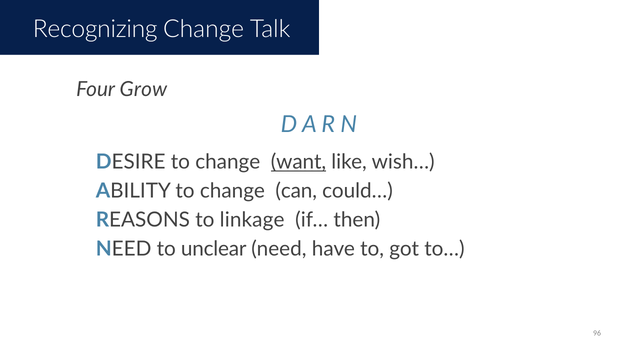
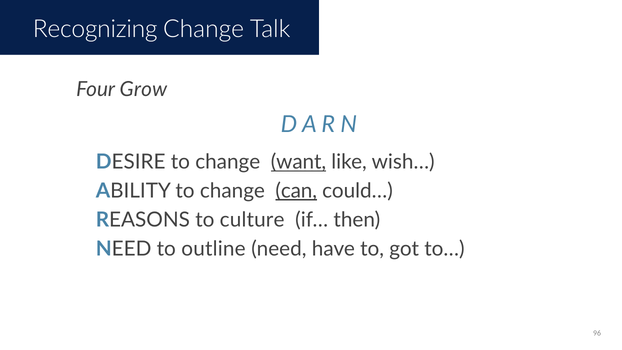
can underline: none -> present
linkage: linkage -> culture
unclear: unclear -> outline
